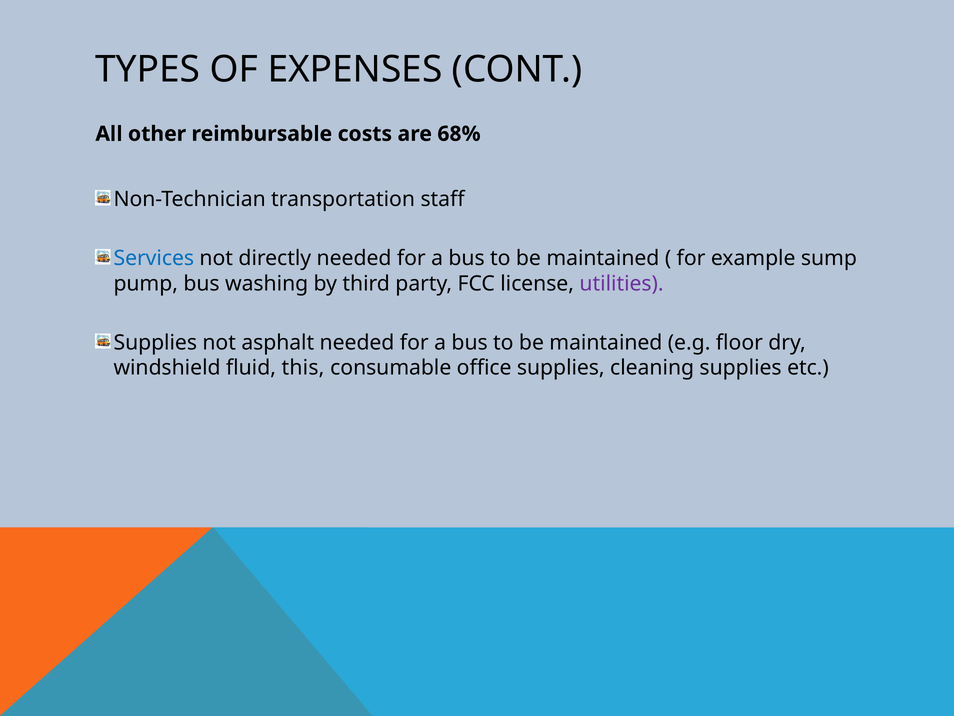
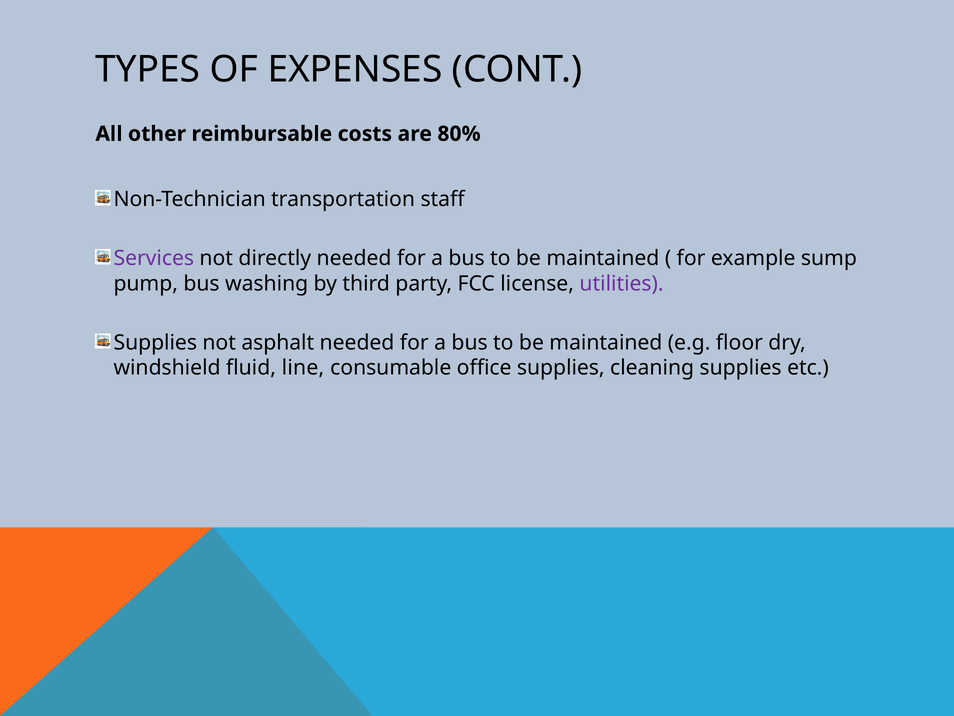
68%: 68% -> 80%
Services colour: blue -> purple
this: this -> line
